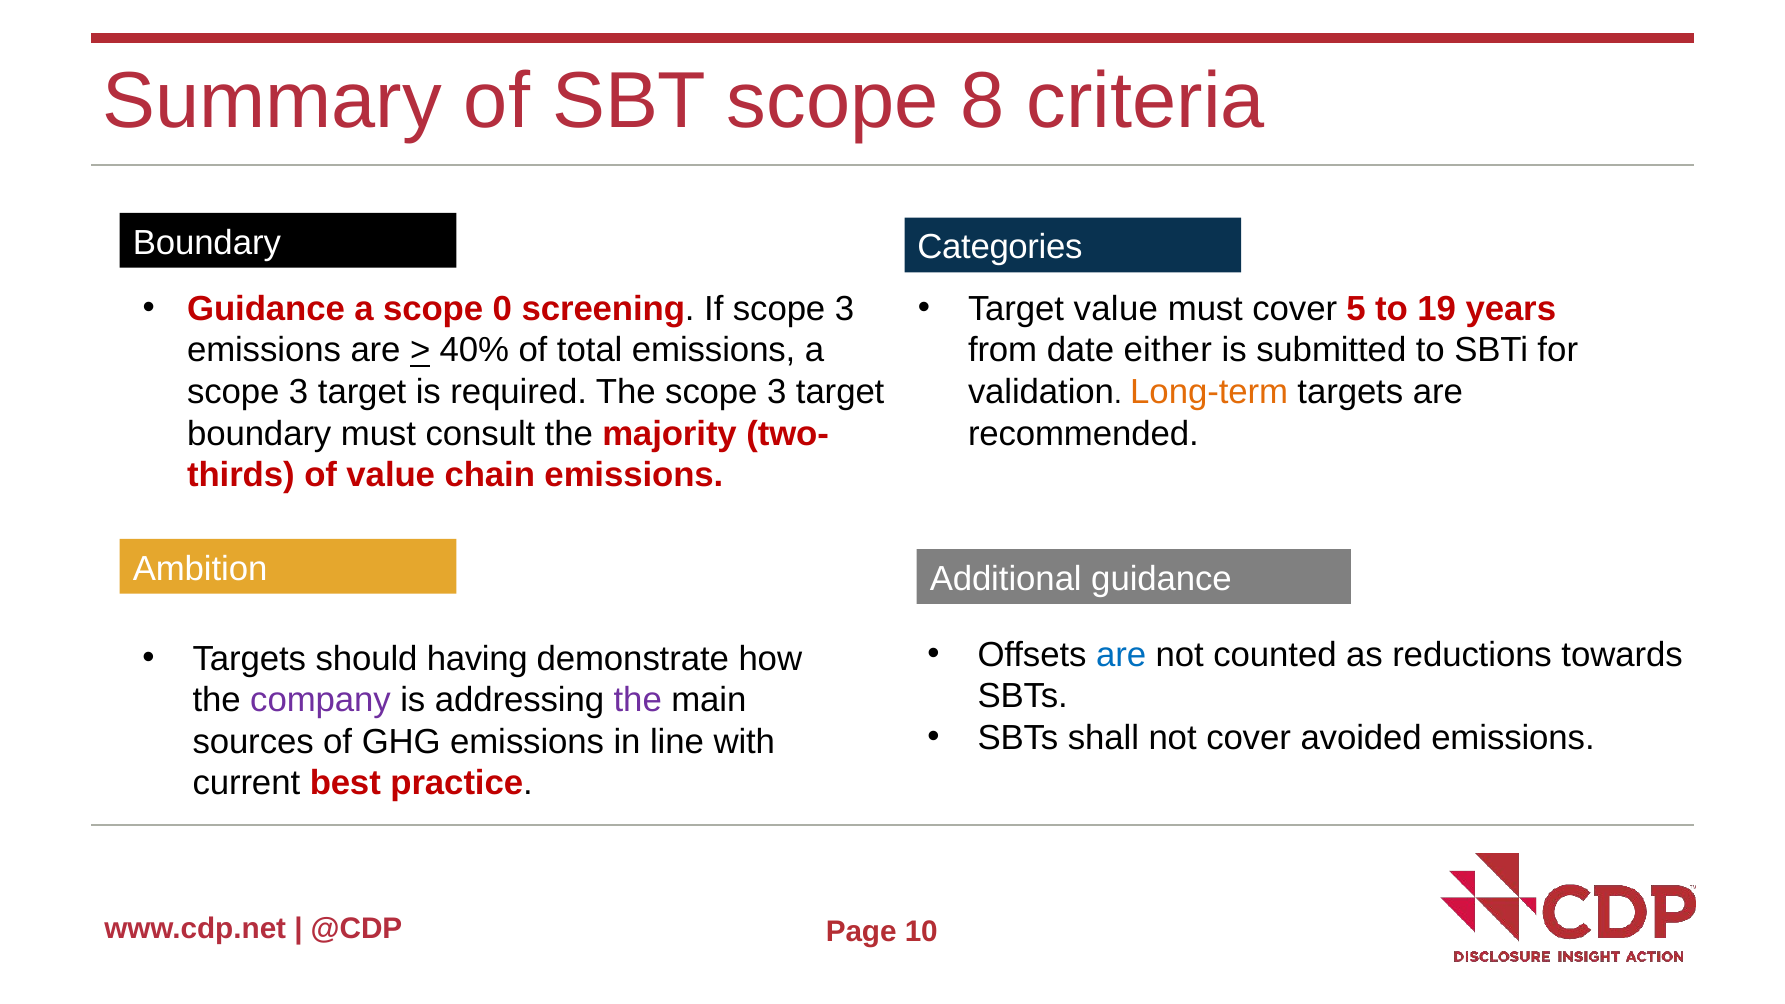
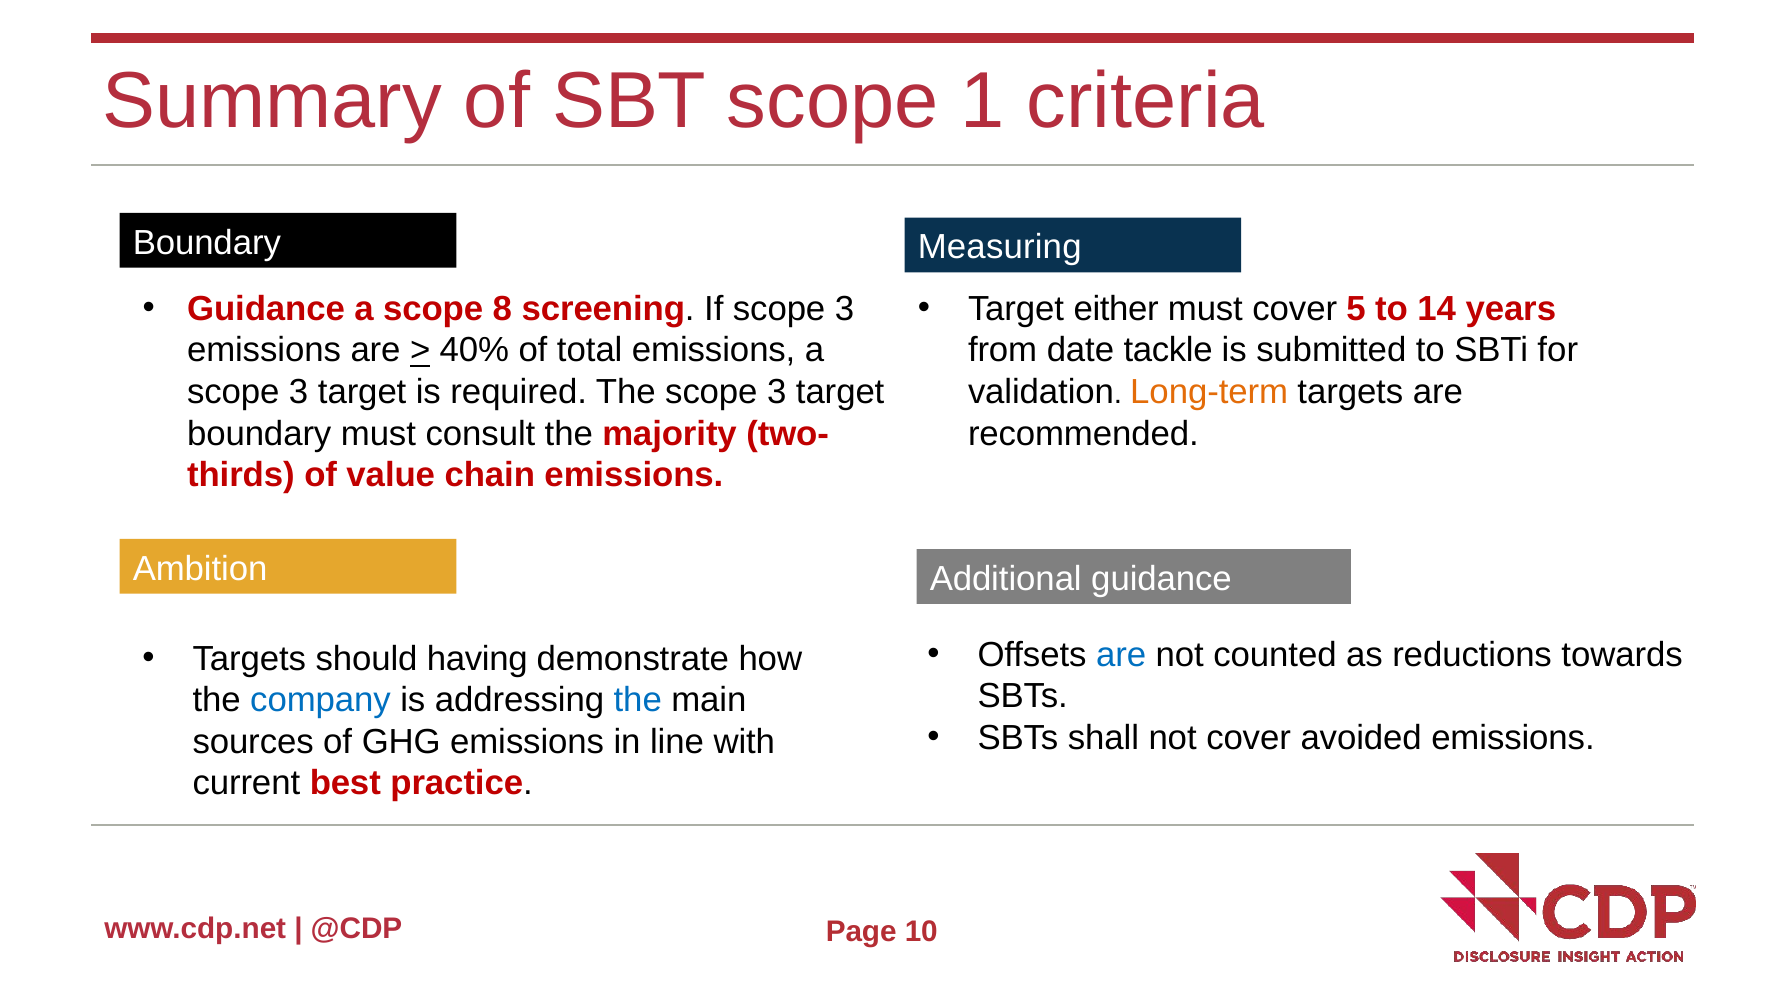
8: 8 -> 1
Categories: Categories -> Measuring
0: 0 -> 8
Target value: value -> either
19: 19 -> 14
either: either -> tackle
company colour: purple -> blue
the at (638, 700) colour: purple -> blue
